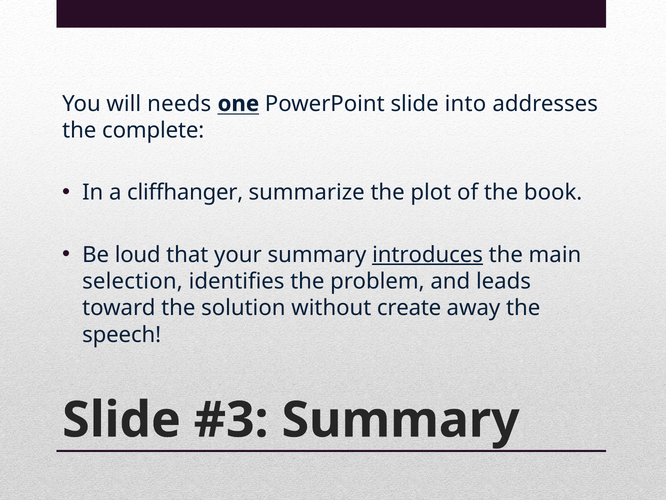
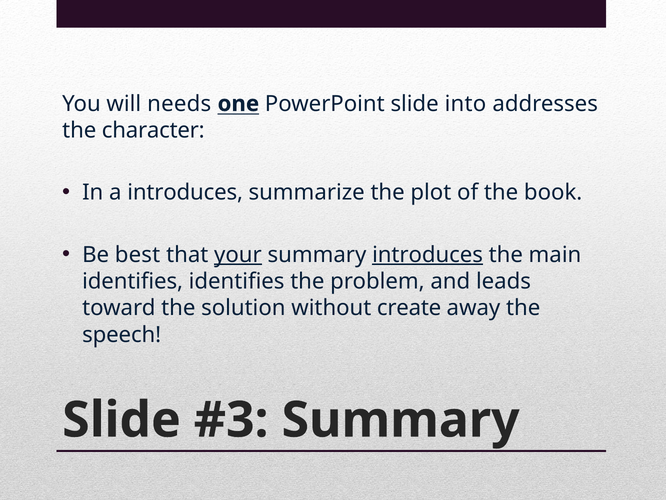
complete: complete -> character
a cliffhanger: cliffhanger -> introduces
loud: loud -> best
your underline: none -> present
selection at (132, 281): selection -> identifies
